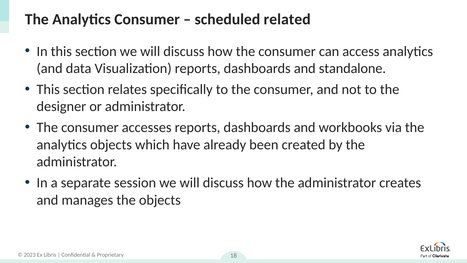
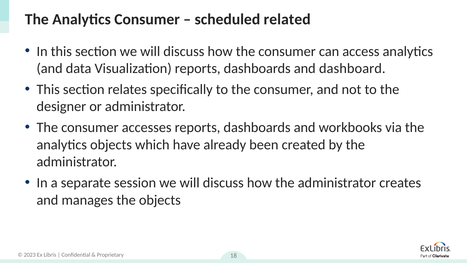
standalone: standalone -> dashboard
